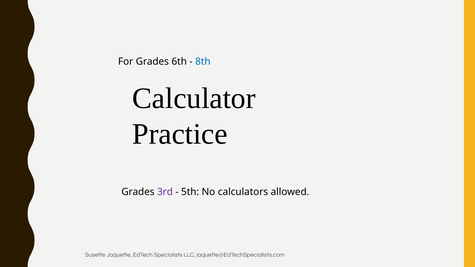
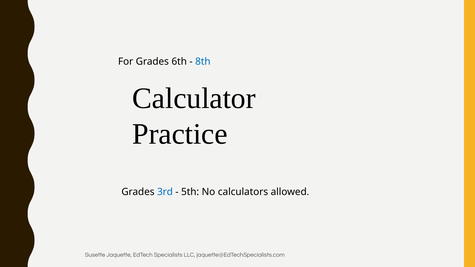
3rd colour: purple -> blue
